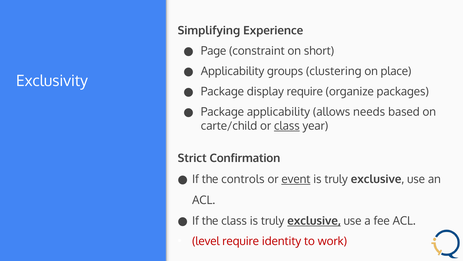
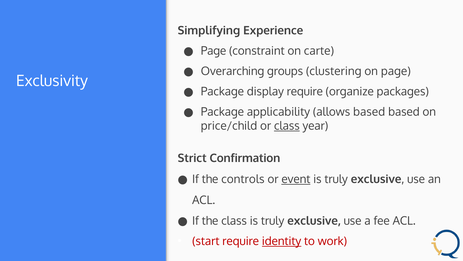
short: short -> carte
Applicability at (233, 71): Applicability -> Overarching
on place: place -> page
allows needs: needs -> based
carte/child: carte/child -> price/child
exclusive at (314, 221) underline: present -> none
level: level -> start
identity underline: none -> present
